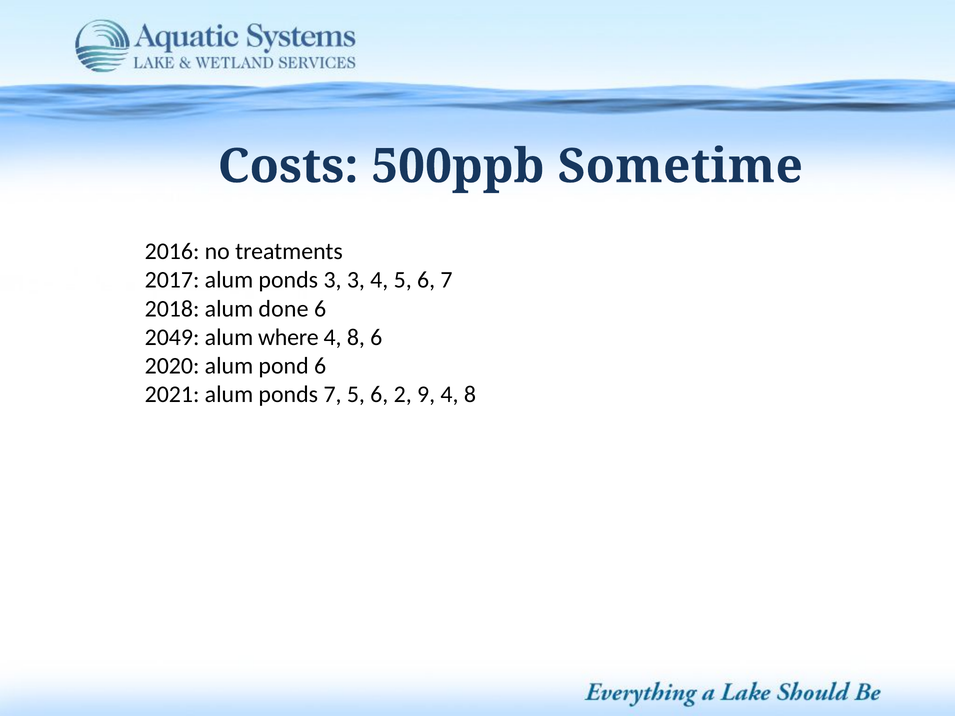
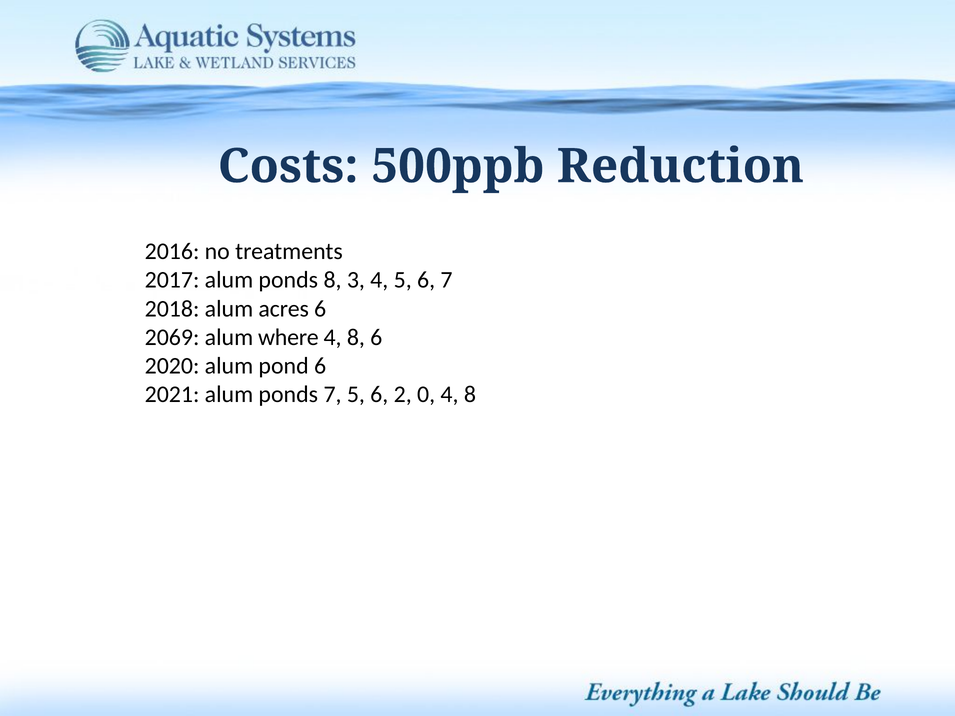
Sometime: Sometime -> Reduction
ponds 3: 3 -> 8
done: done -> acres
2049: 2049 -> 2069
9: 9 -> 0
